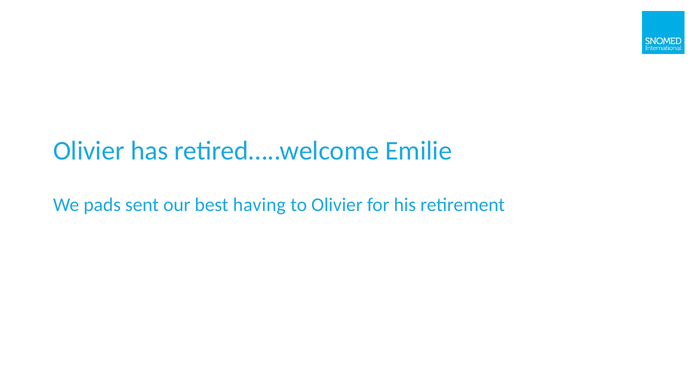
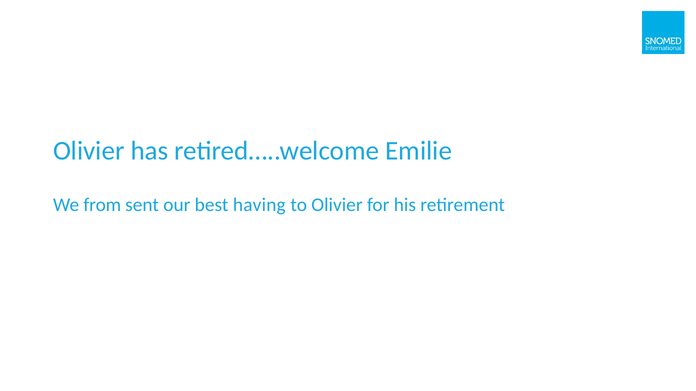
pads: pads -> from
